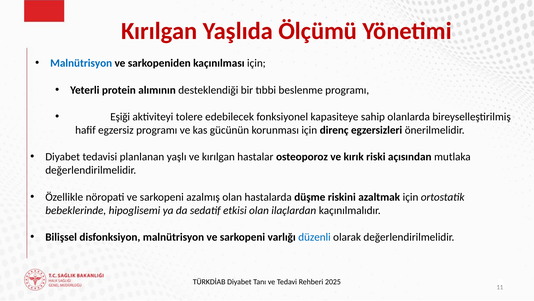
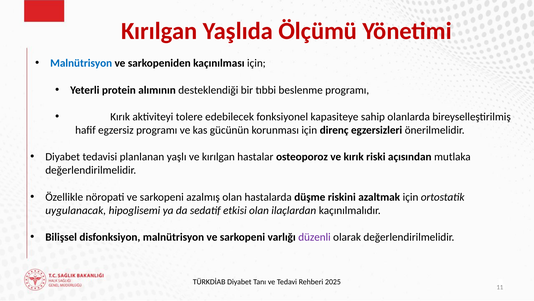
Eşiği at (120, 117): Eşiği -> Kırık
bebeklerinde: bebeklerinde -> uygulanacak
düzenli colour: blue -> purple
